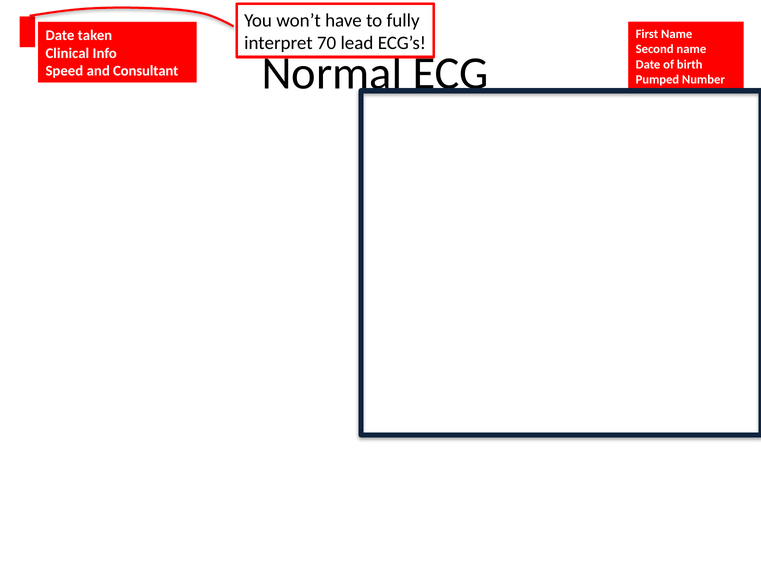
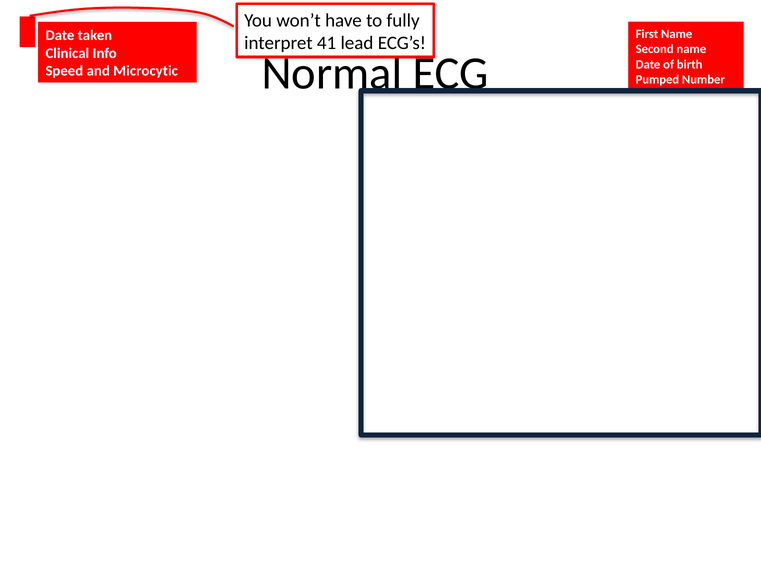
70: 70 -> 41
Consultant: Consultant -> Microcytic
